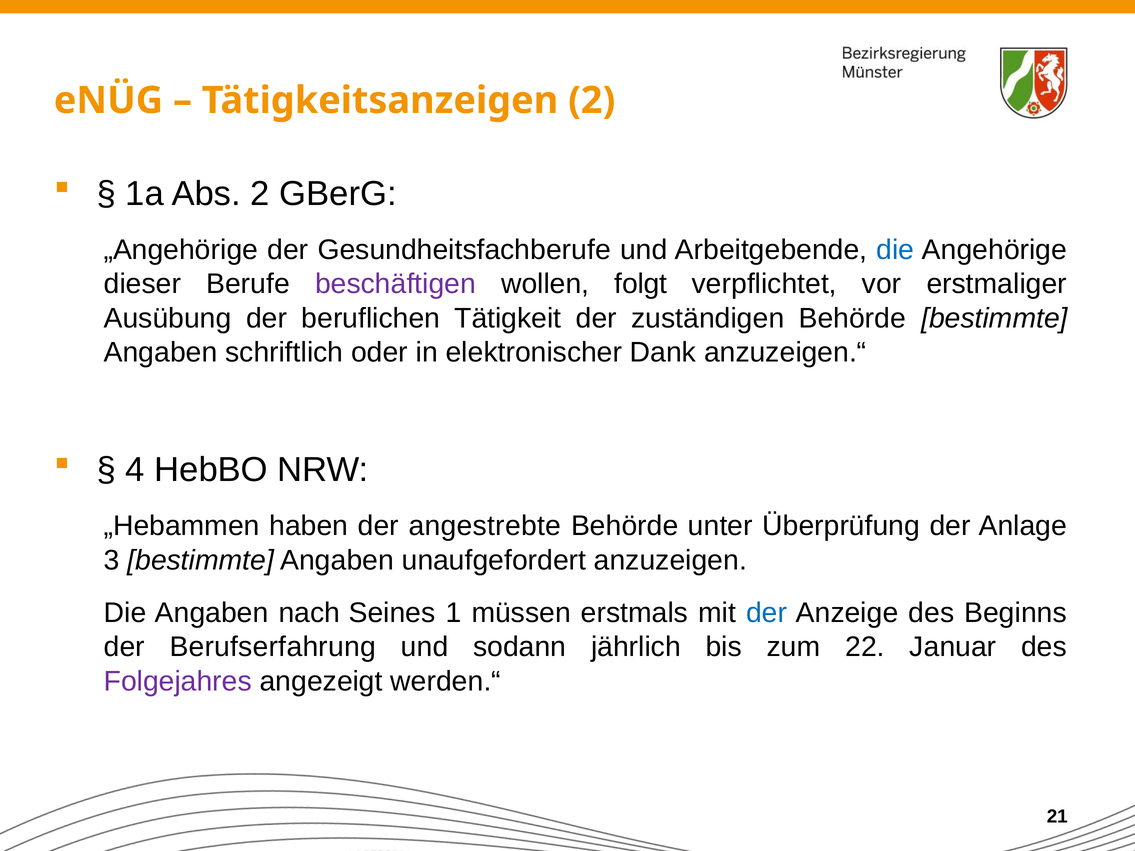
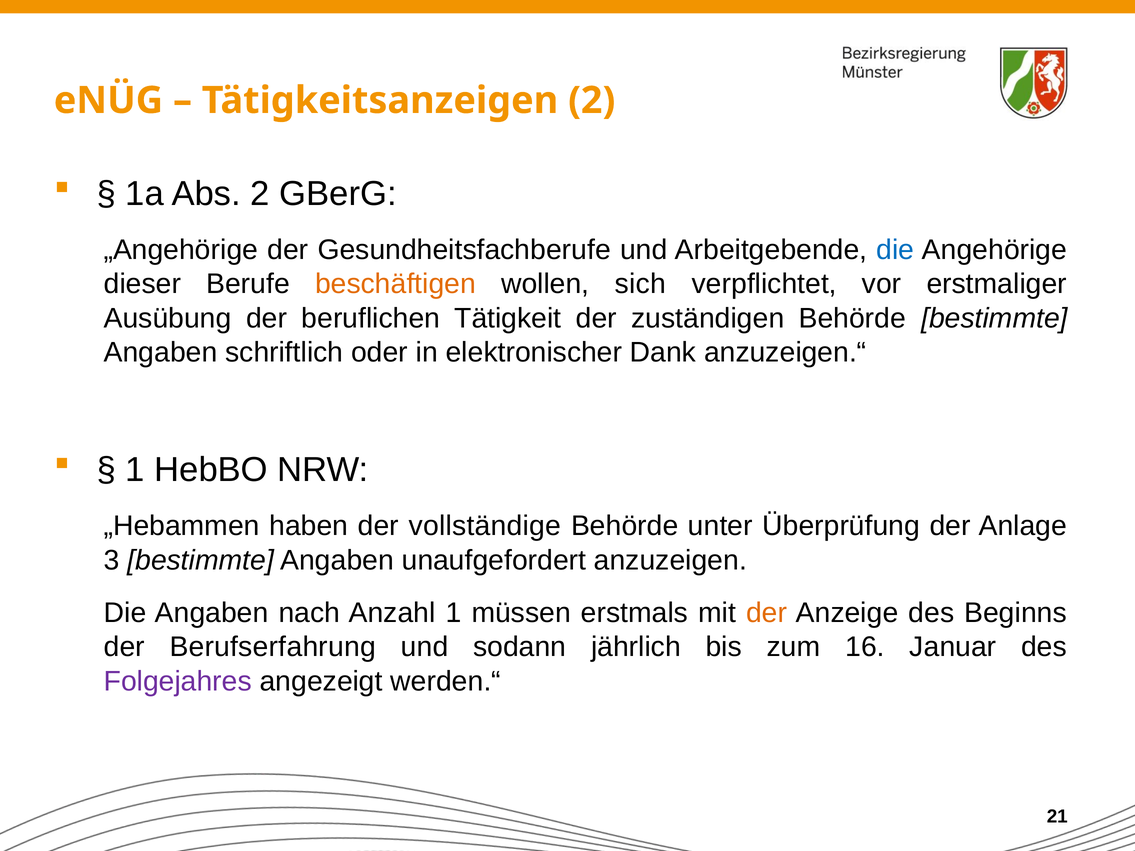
beschäftigen colour: purple -> orange
folgt: folgt -> sich
4 at (135, 470): 4 -> 1
angestrebte: angestrebte -> vollständige
Seines: Seines -> Anzahl
der at (767, 613) colour: blue -> orange
22: 22 -> 16
